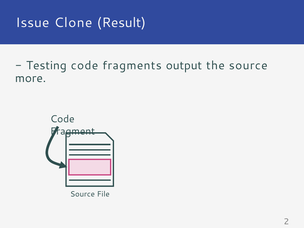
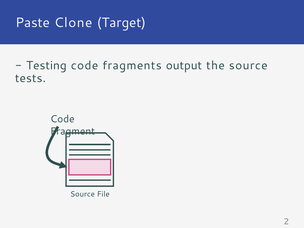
Issue: Issue -> Paste
Result: Result -> Target
more: more -> tests
